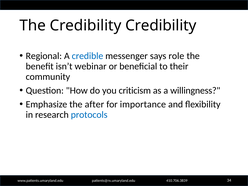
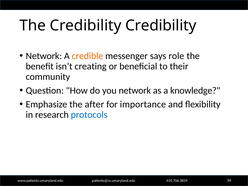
Regional at (44, 56): Regional -> Network
credible colour: blue -> orange
webinar: webinar -> creating
you criticism: criticism -> network
willingness: willingness -> knowledge
